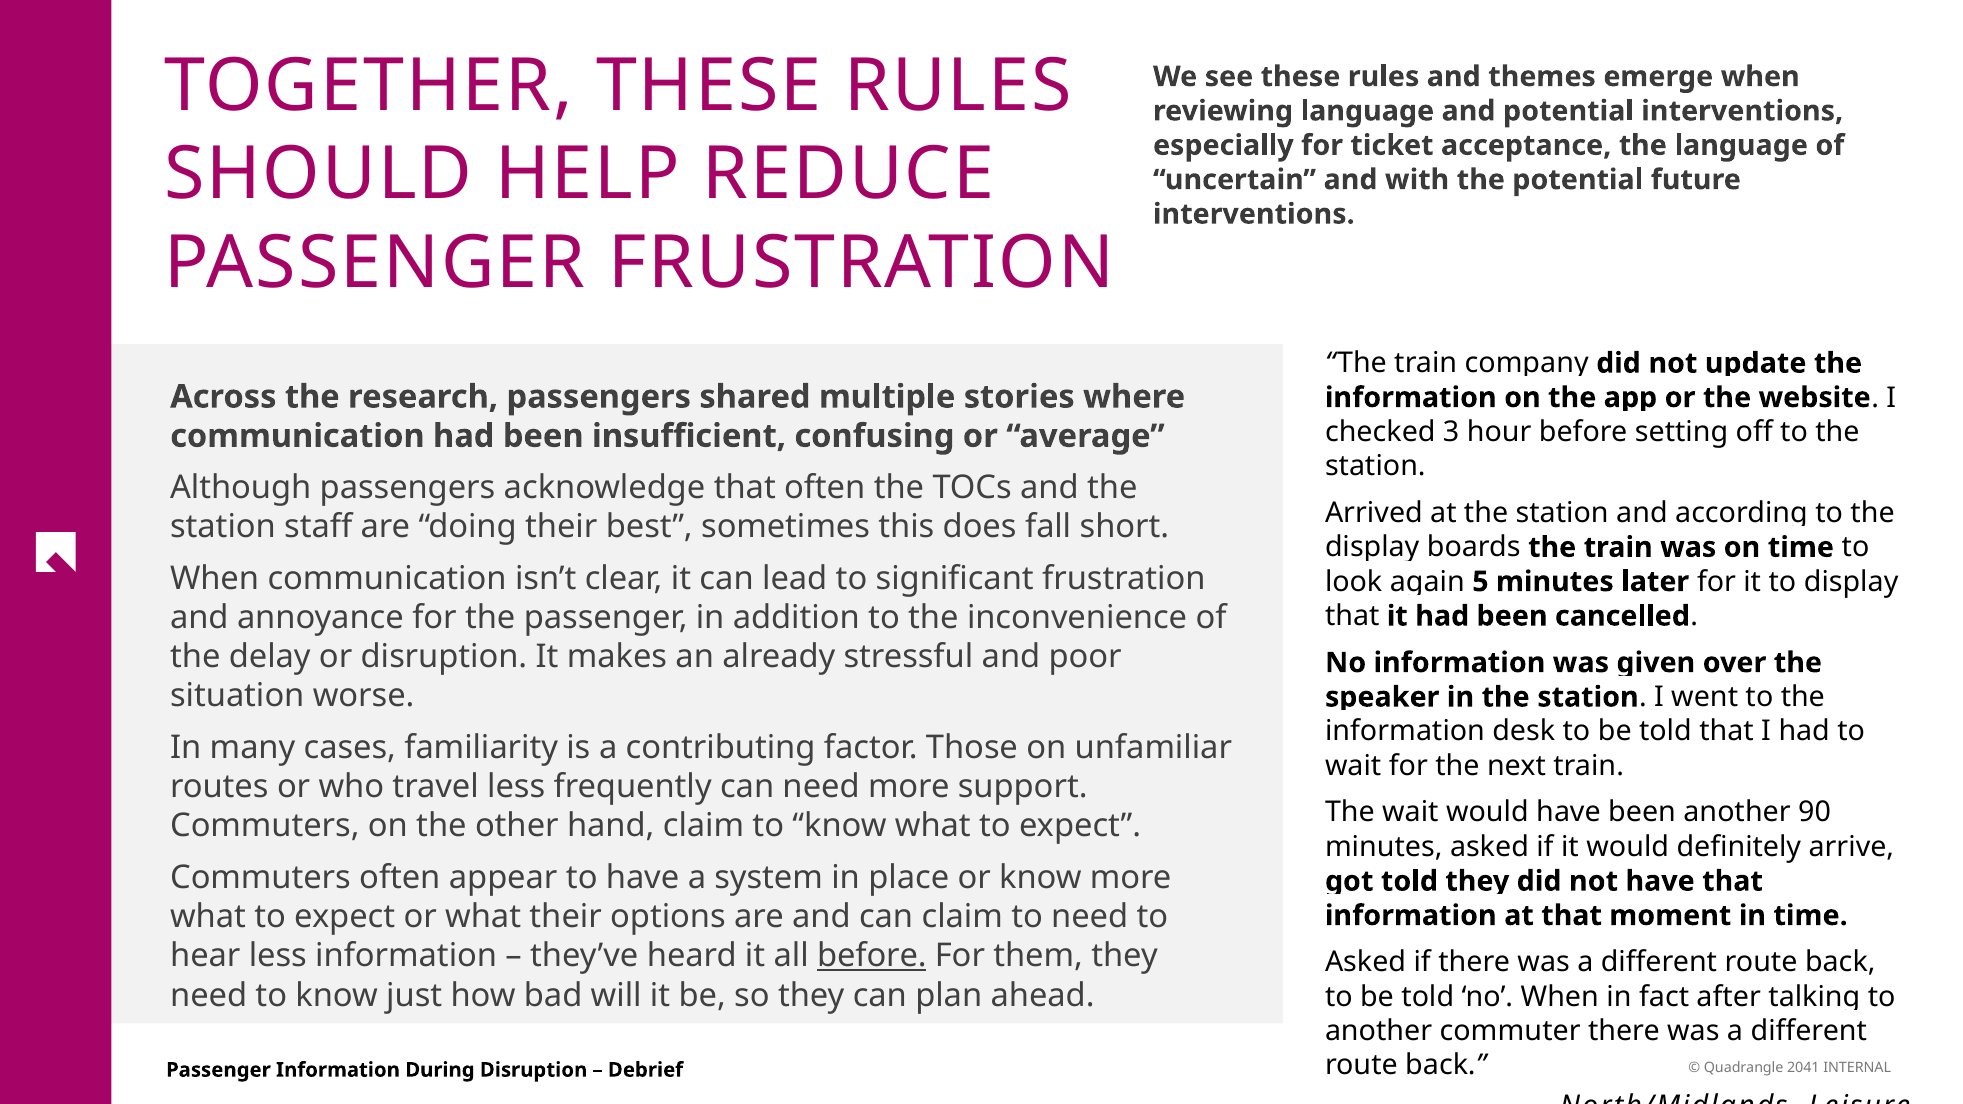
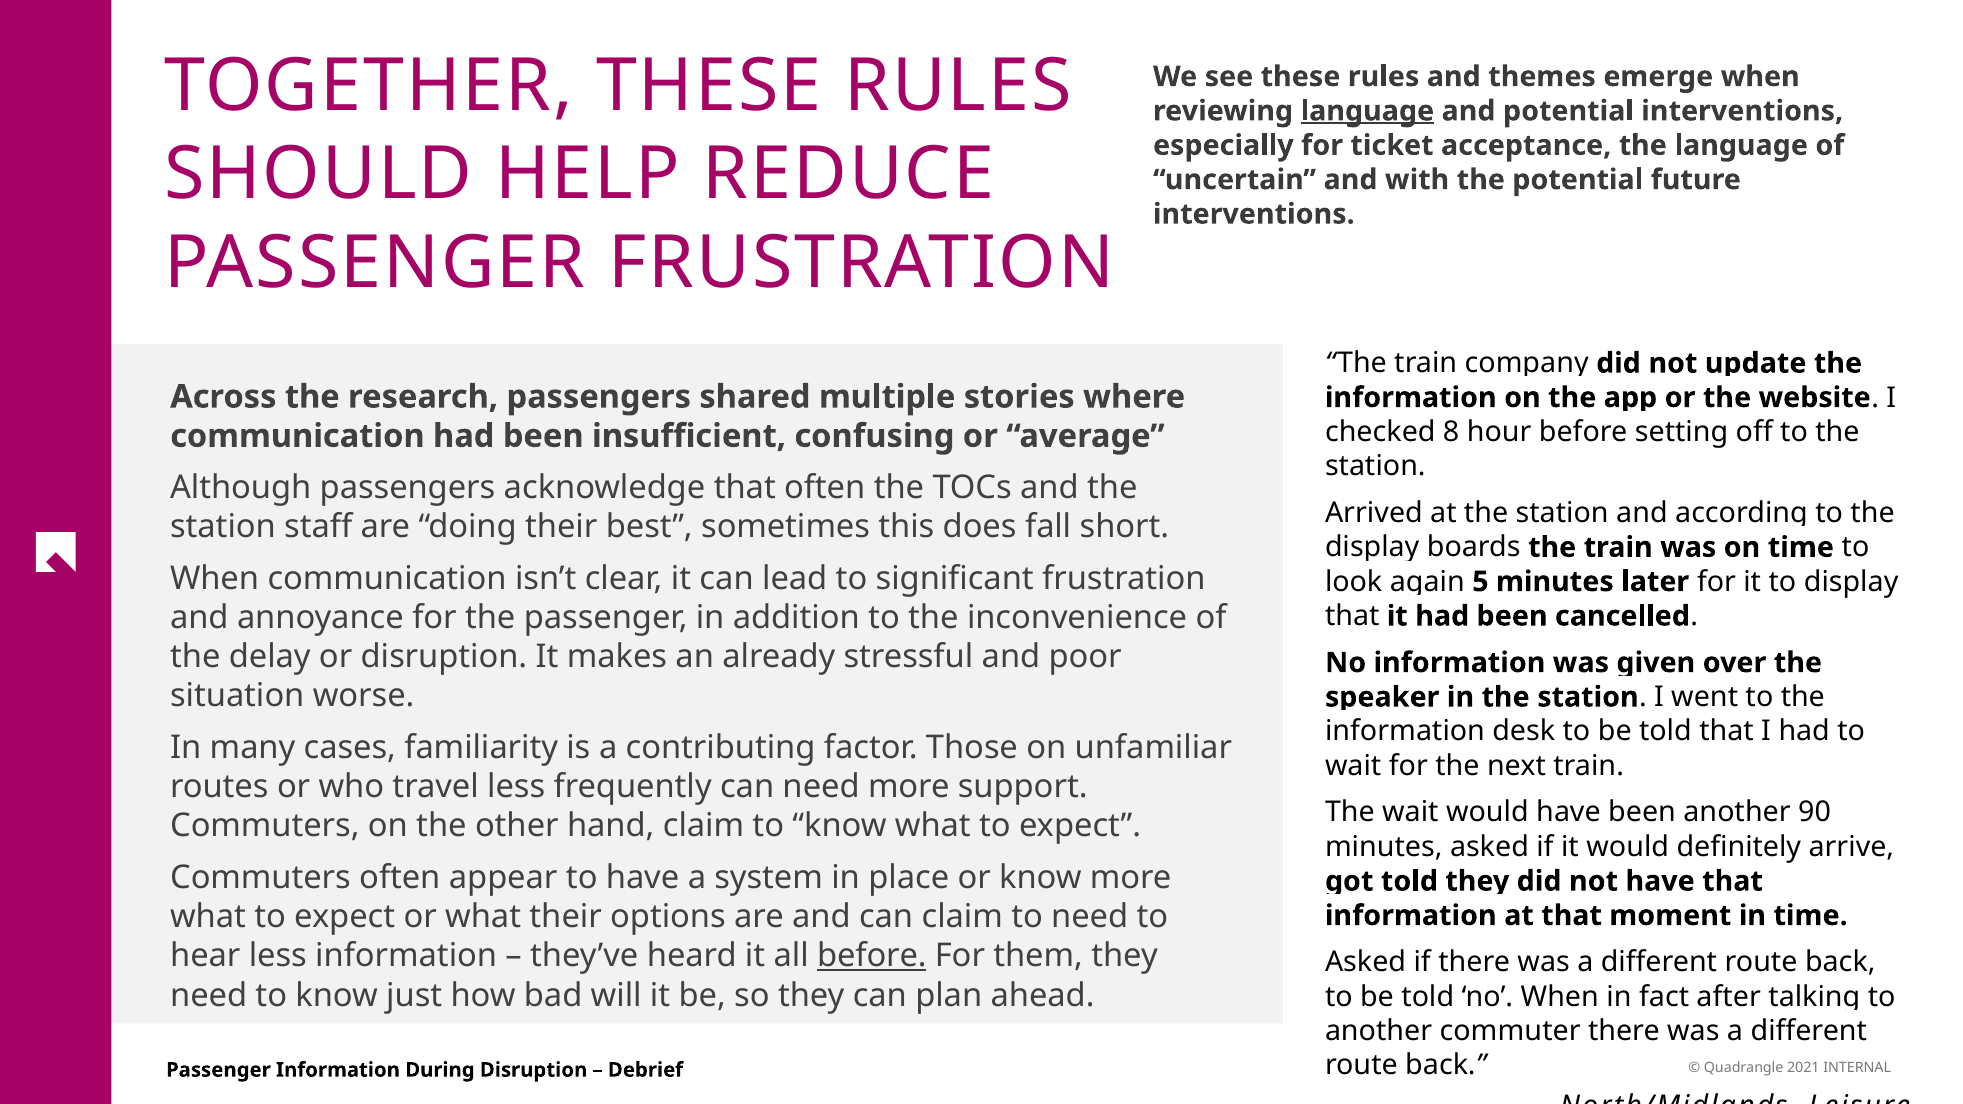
language at (1367, 111) underline: none -> present
3: 3 -> 8
2041: 2041 -> 2021
